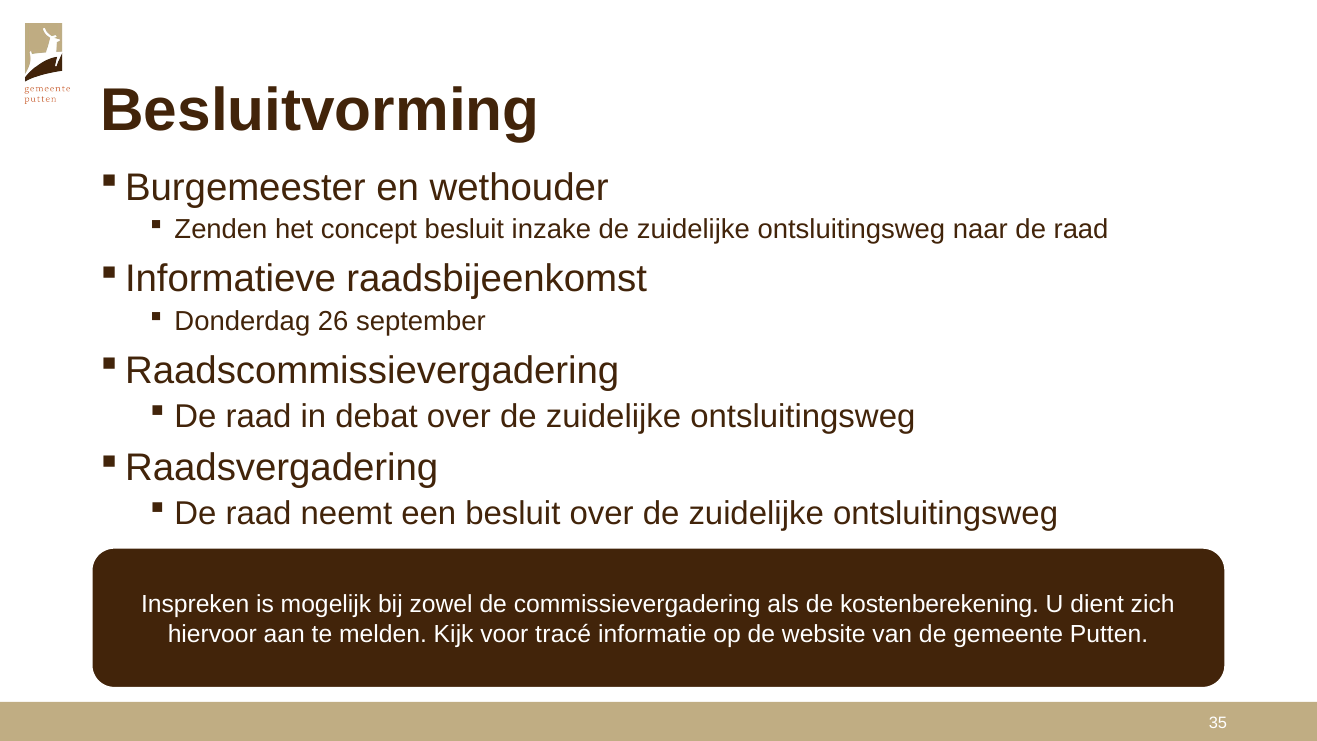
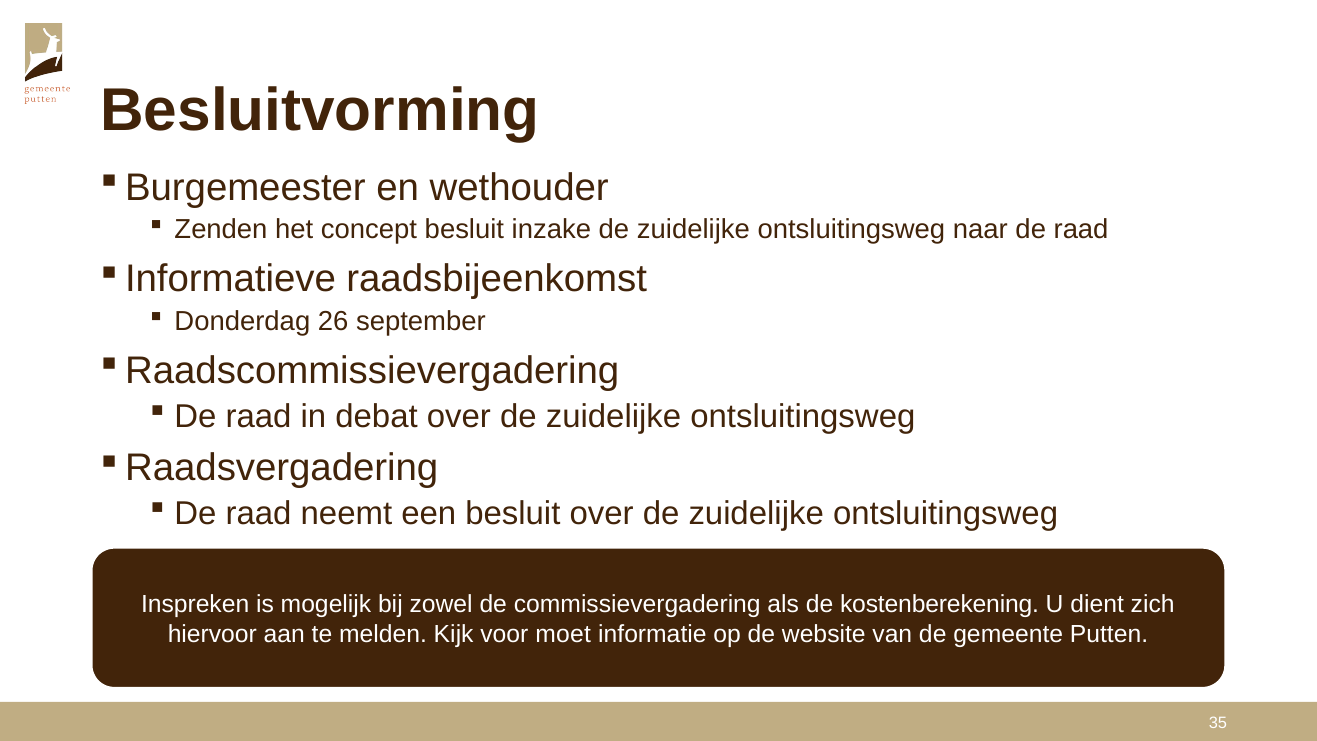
tracé: tracé -> moet
